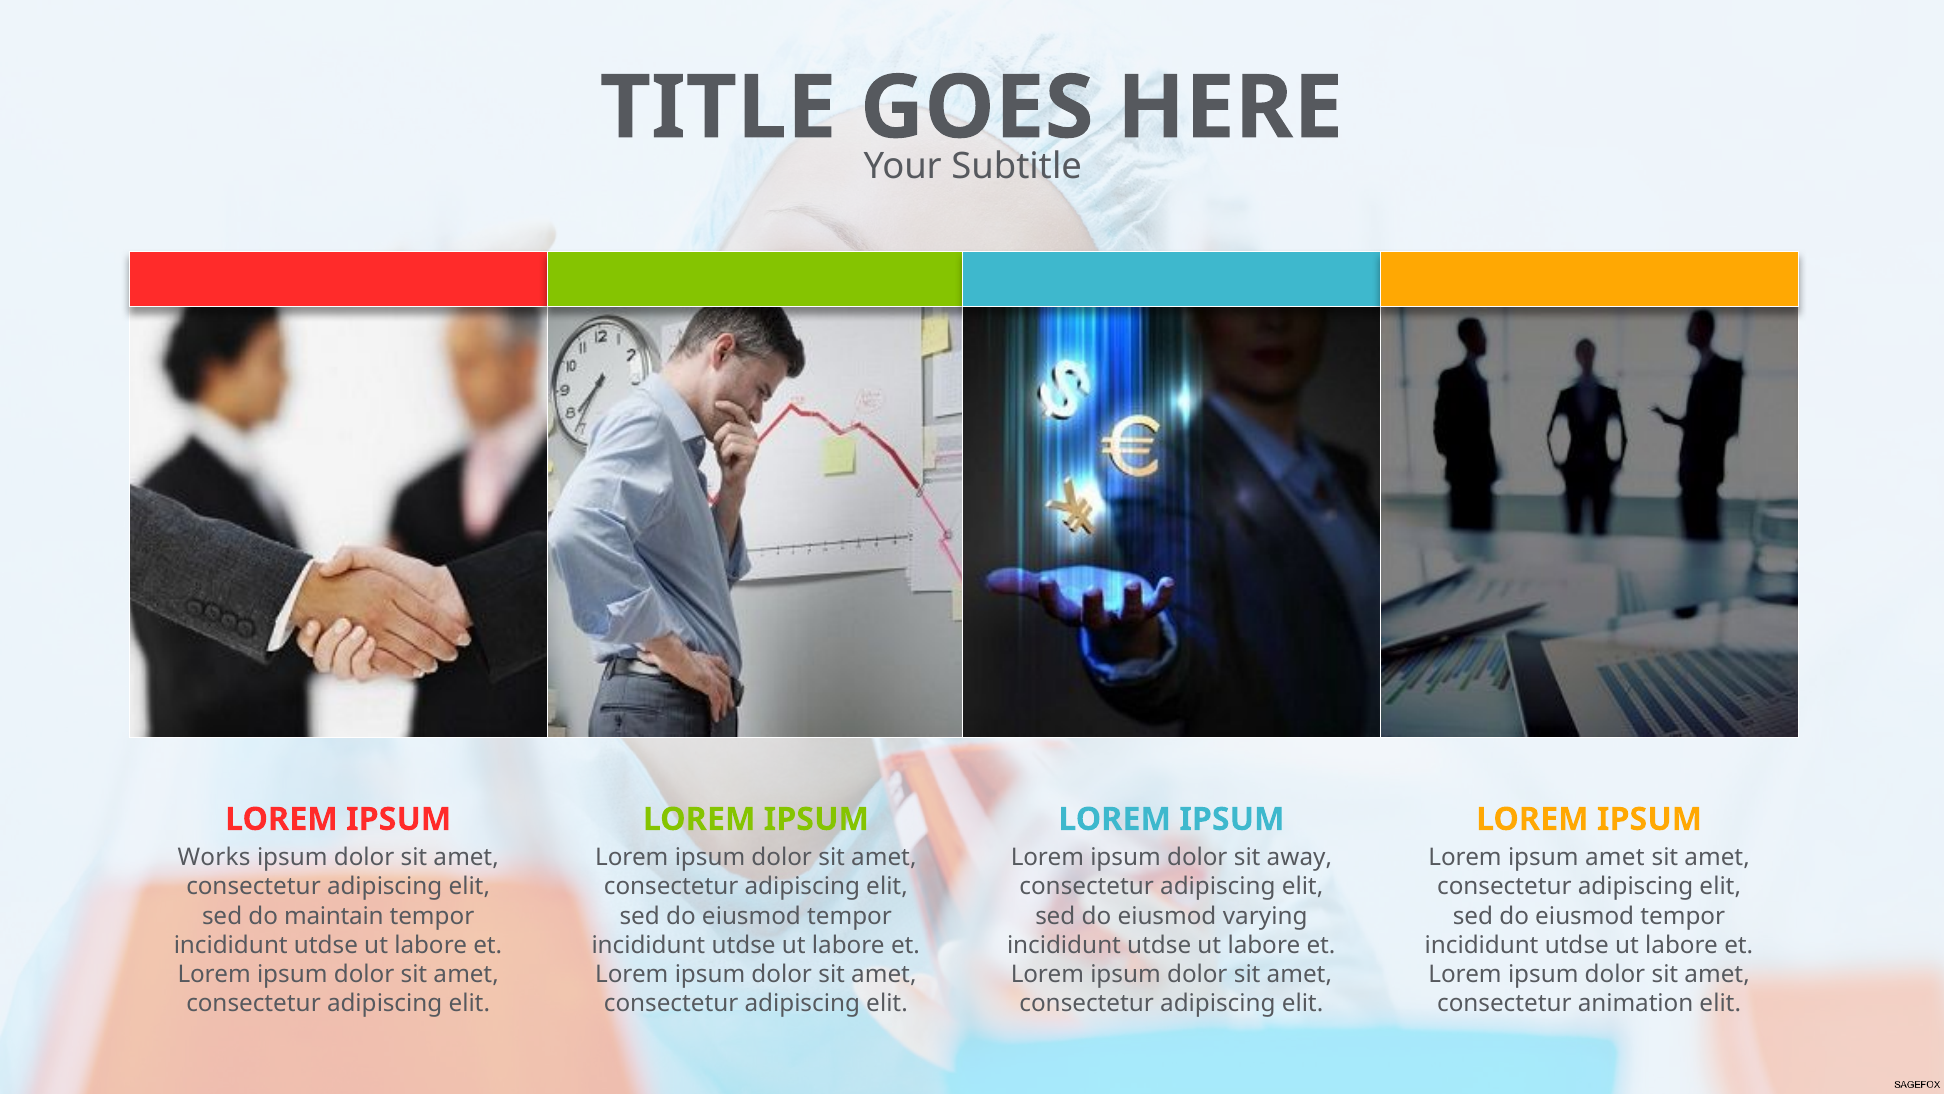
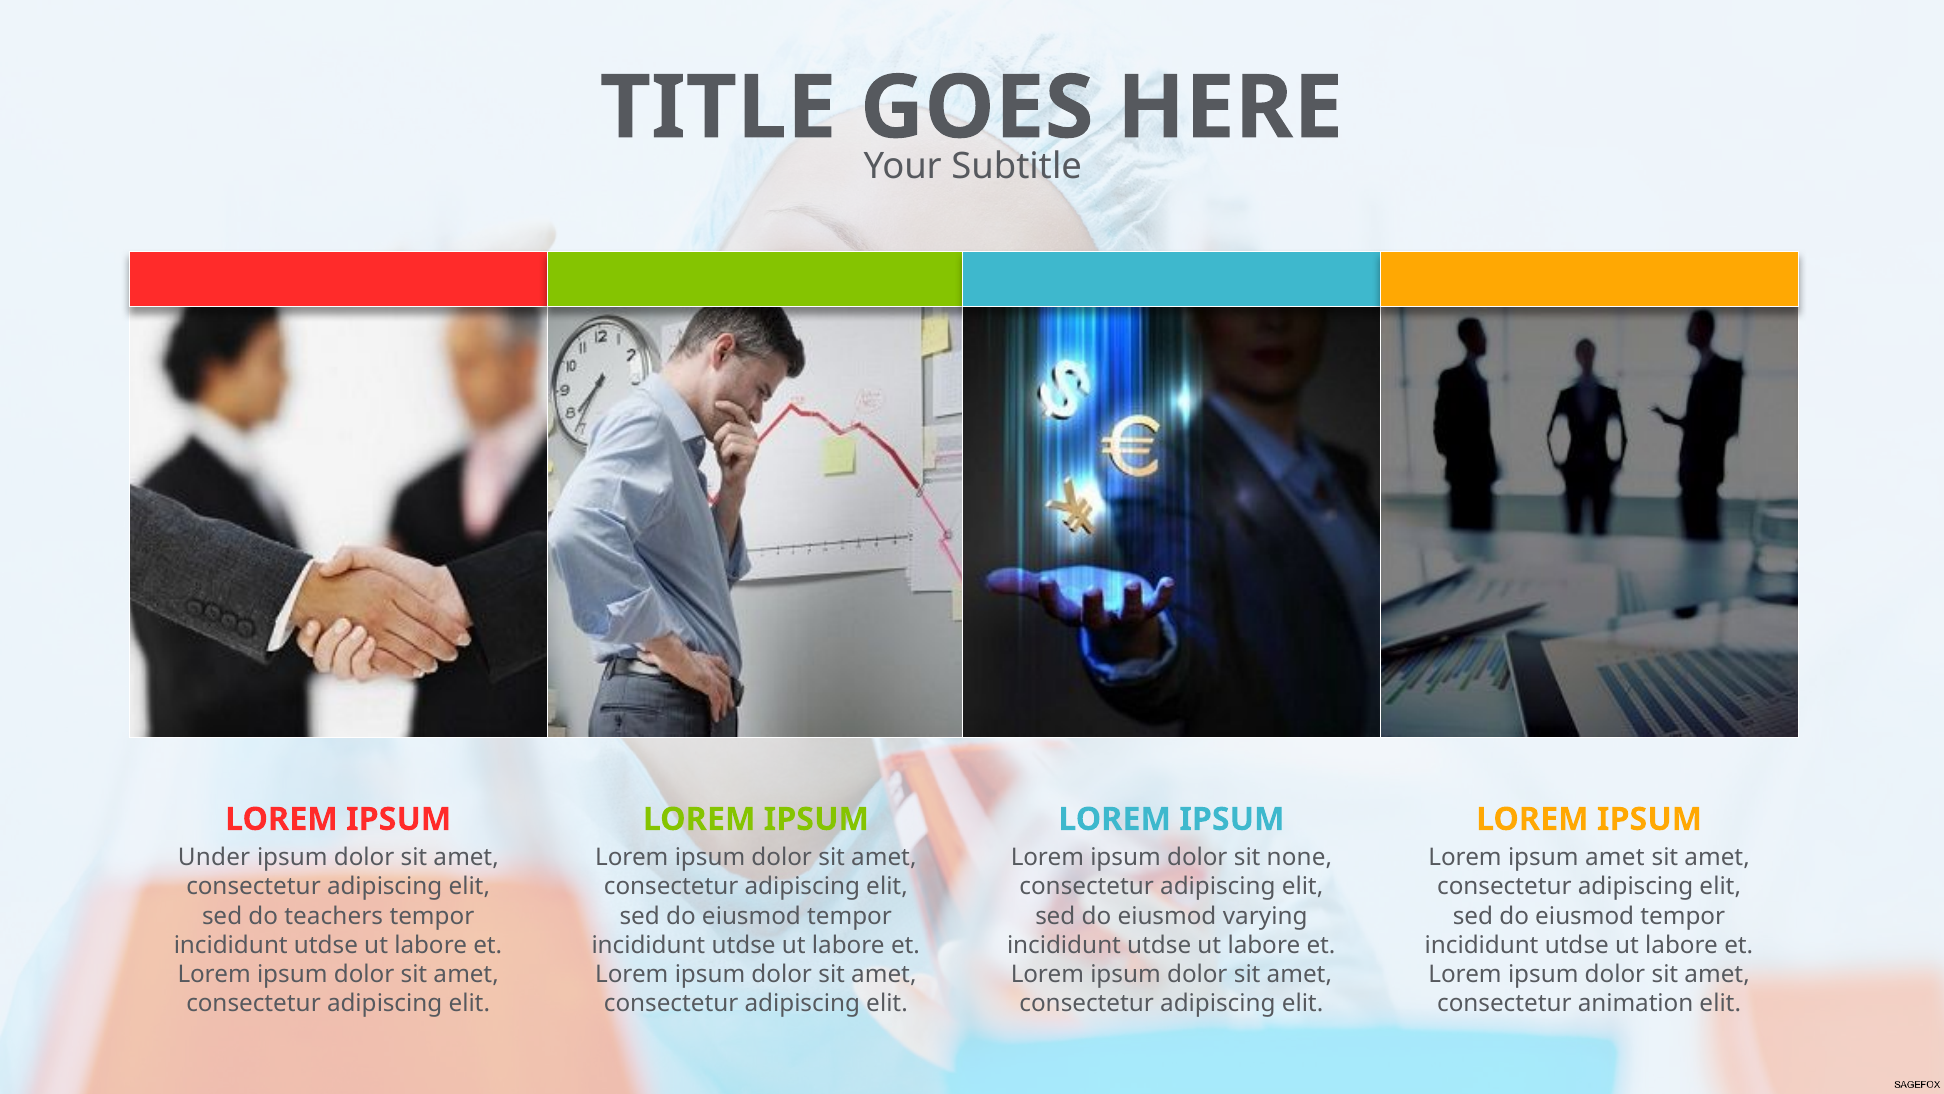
Works: Works -> Under
away: away -> none
maintain: maintain -> teachers
